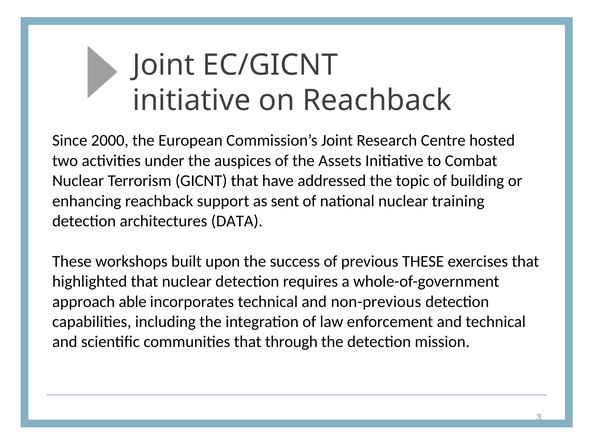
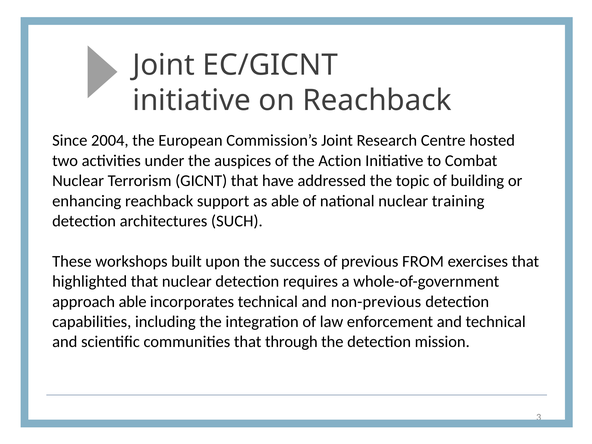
2000: 2000 -> 2004
Assets: Assets -> Action
as sent: sent -> able
DATA: DATA -> SUCH
previous THESE: THESE -> FROM
